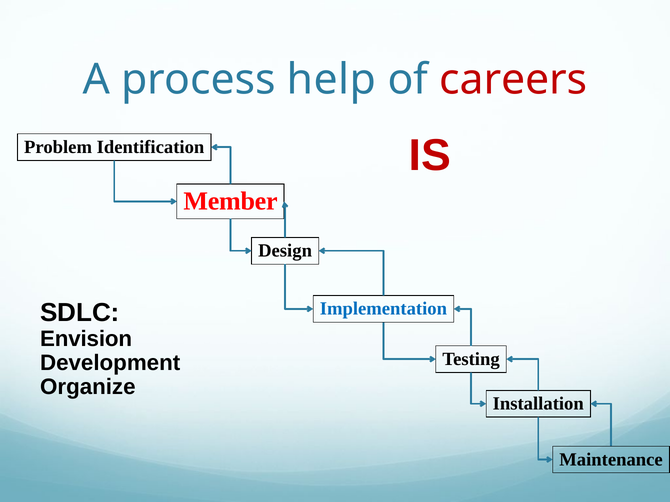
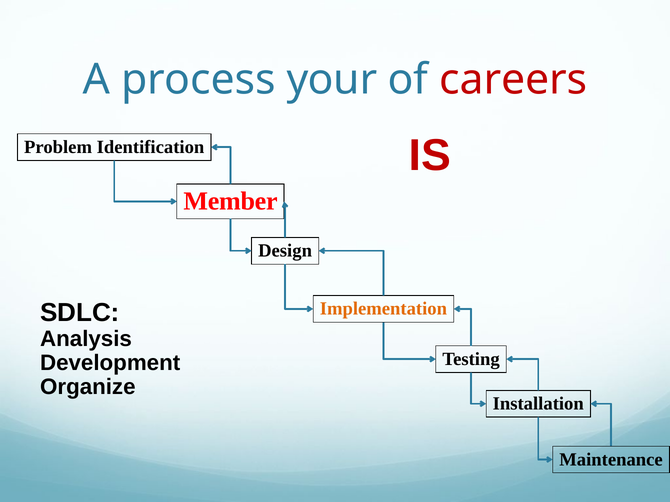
help: help -> your
Implementation colour: blue -> orange
Envision: Envision -> Analysis
